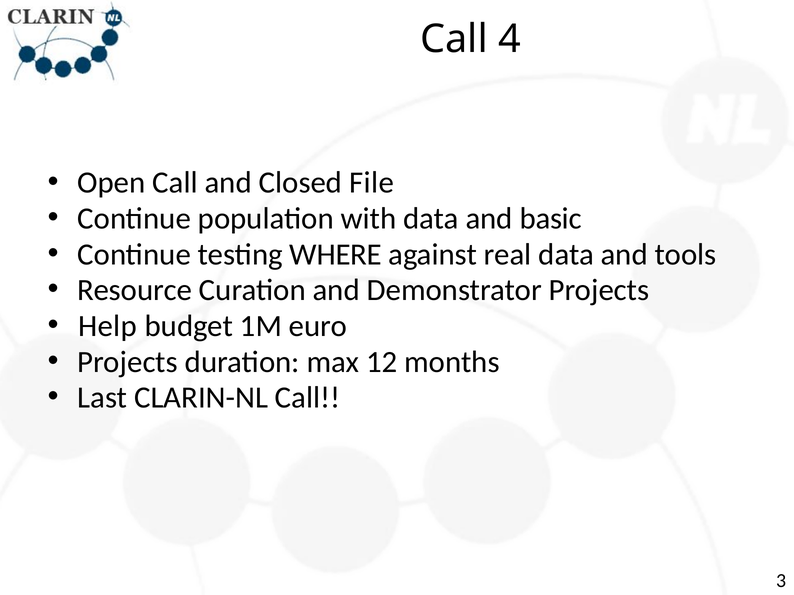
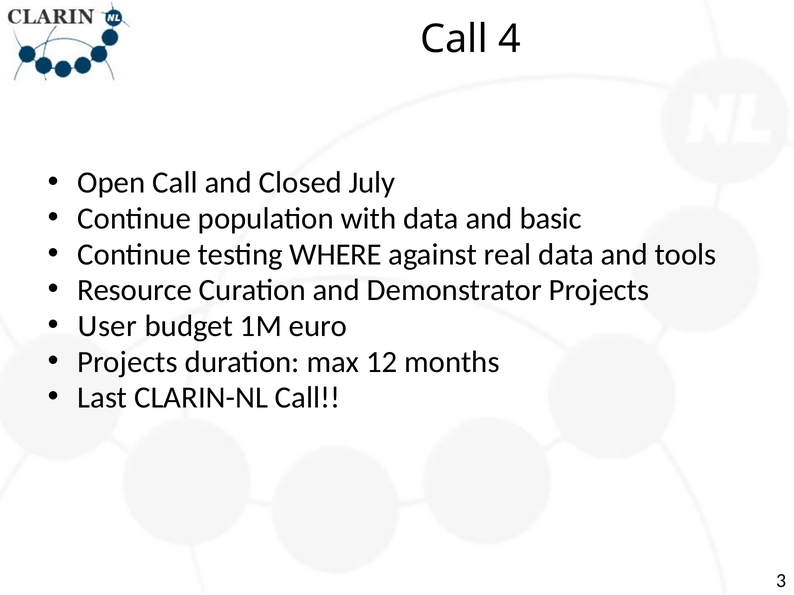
File: File -> July
Help: Help -> User
